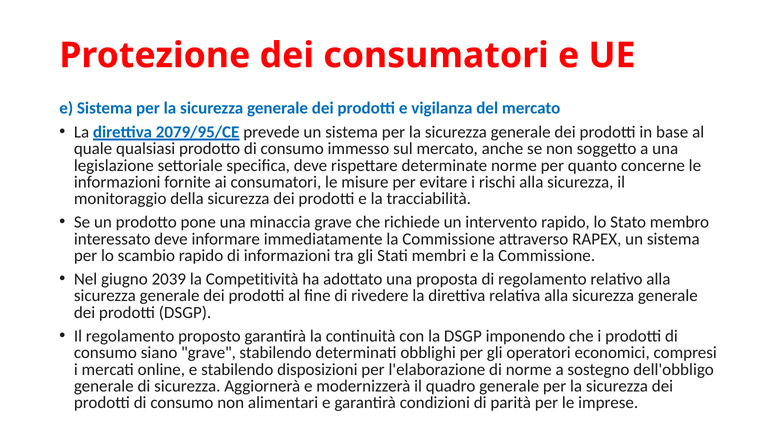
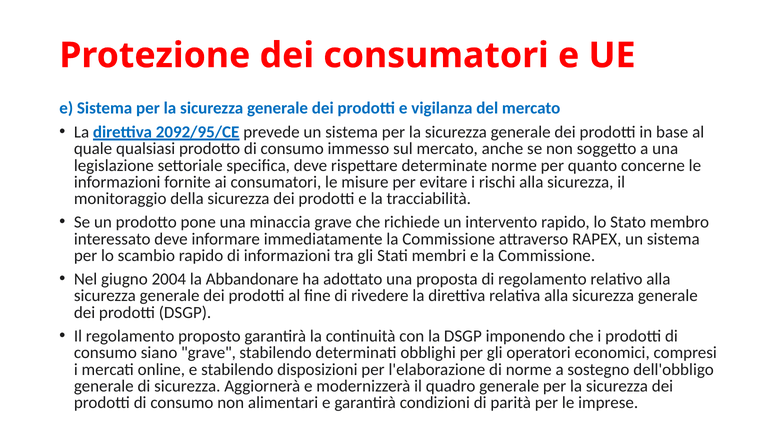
2079/95/CE: 2079/95/CE -> 2092/95/CE
2039: 2039 -> 2004
Competitività: Competitività -> Abbandonare
